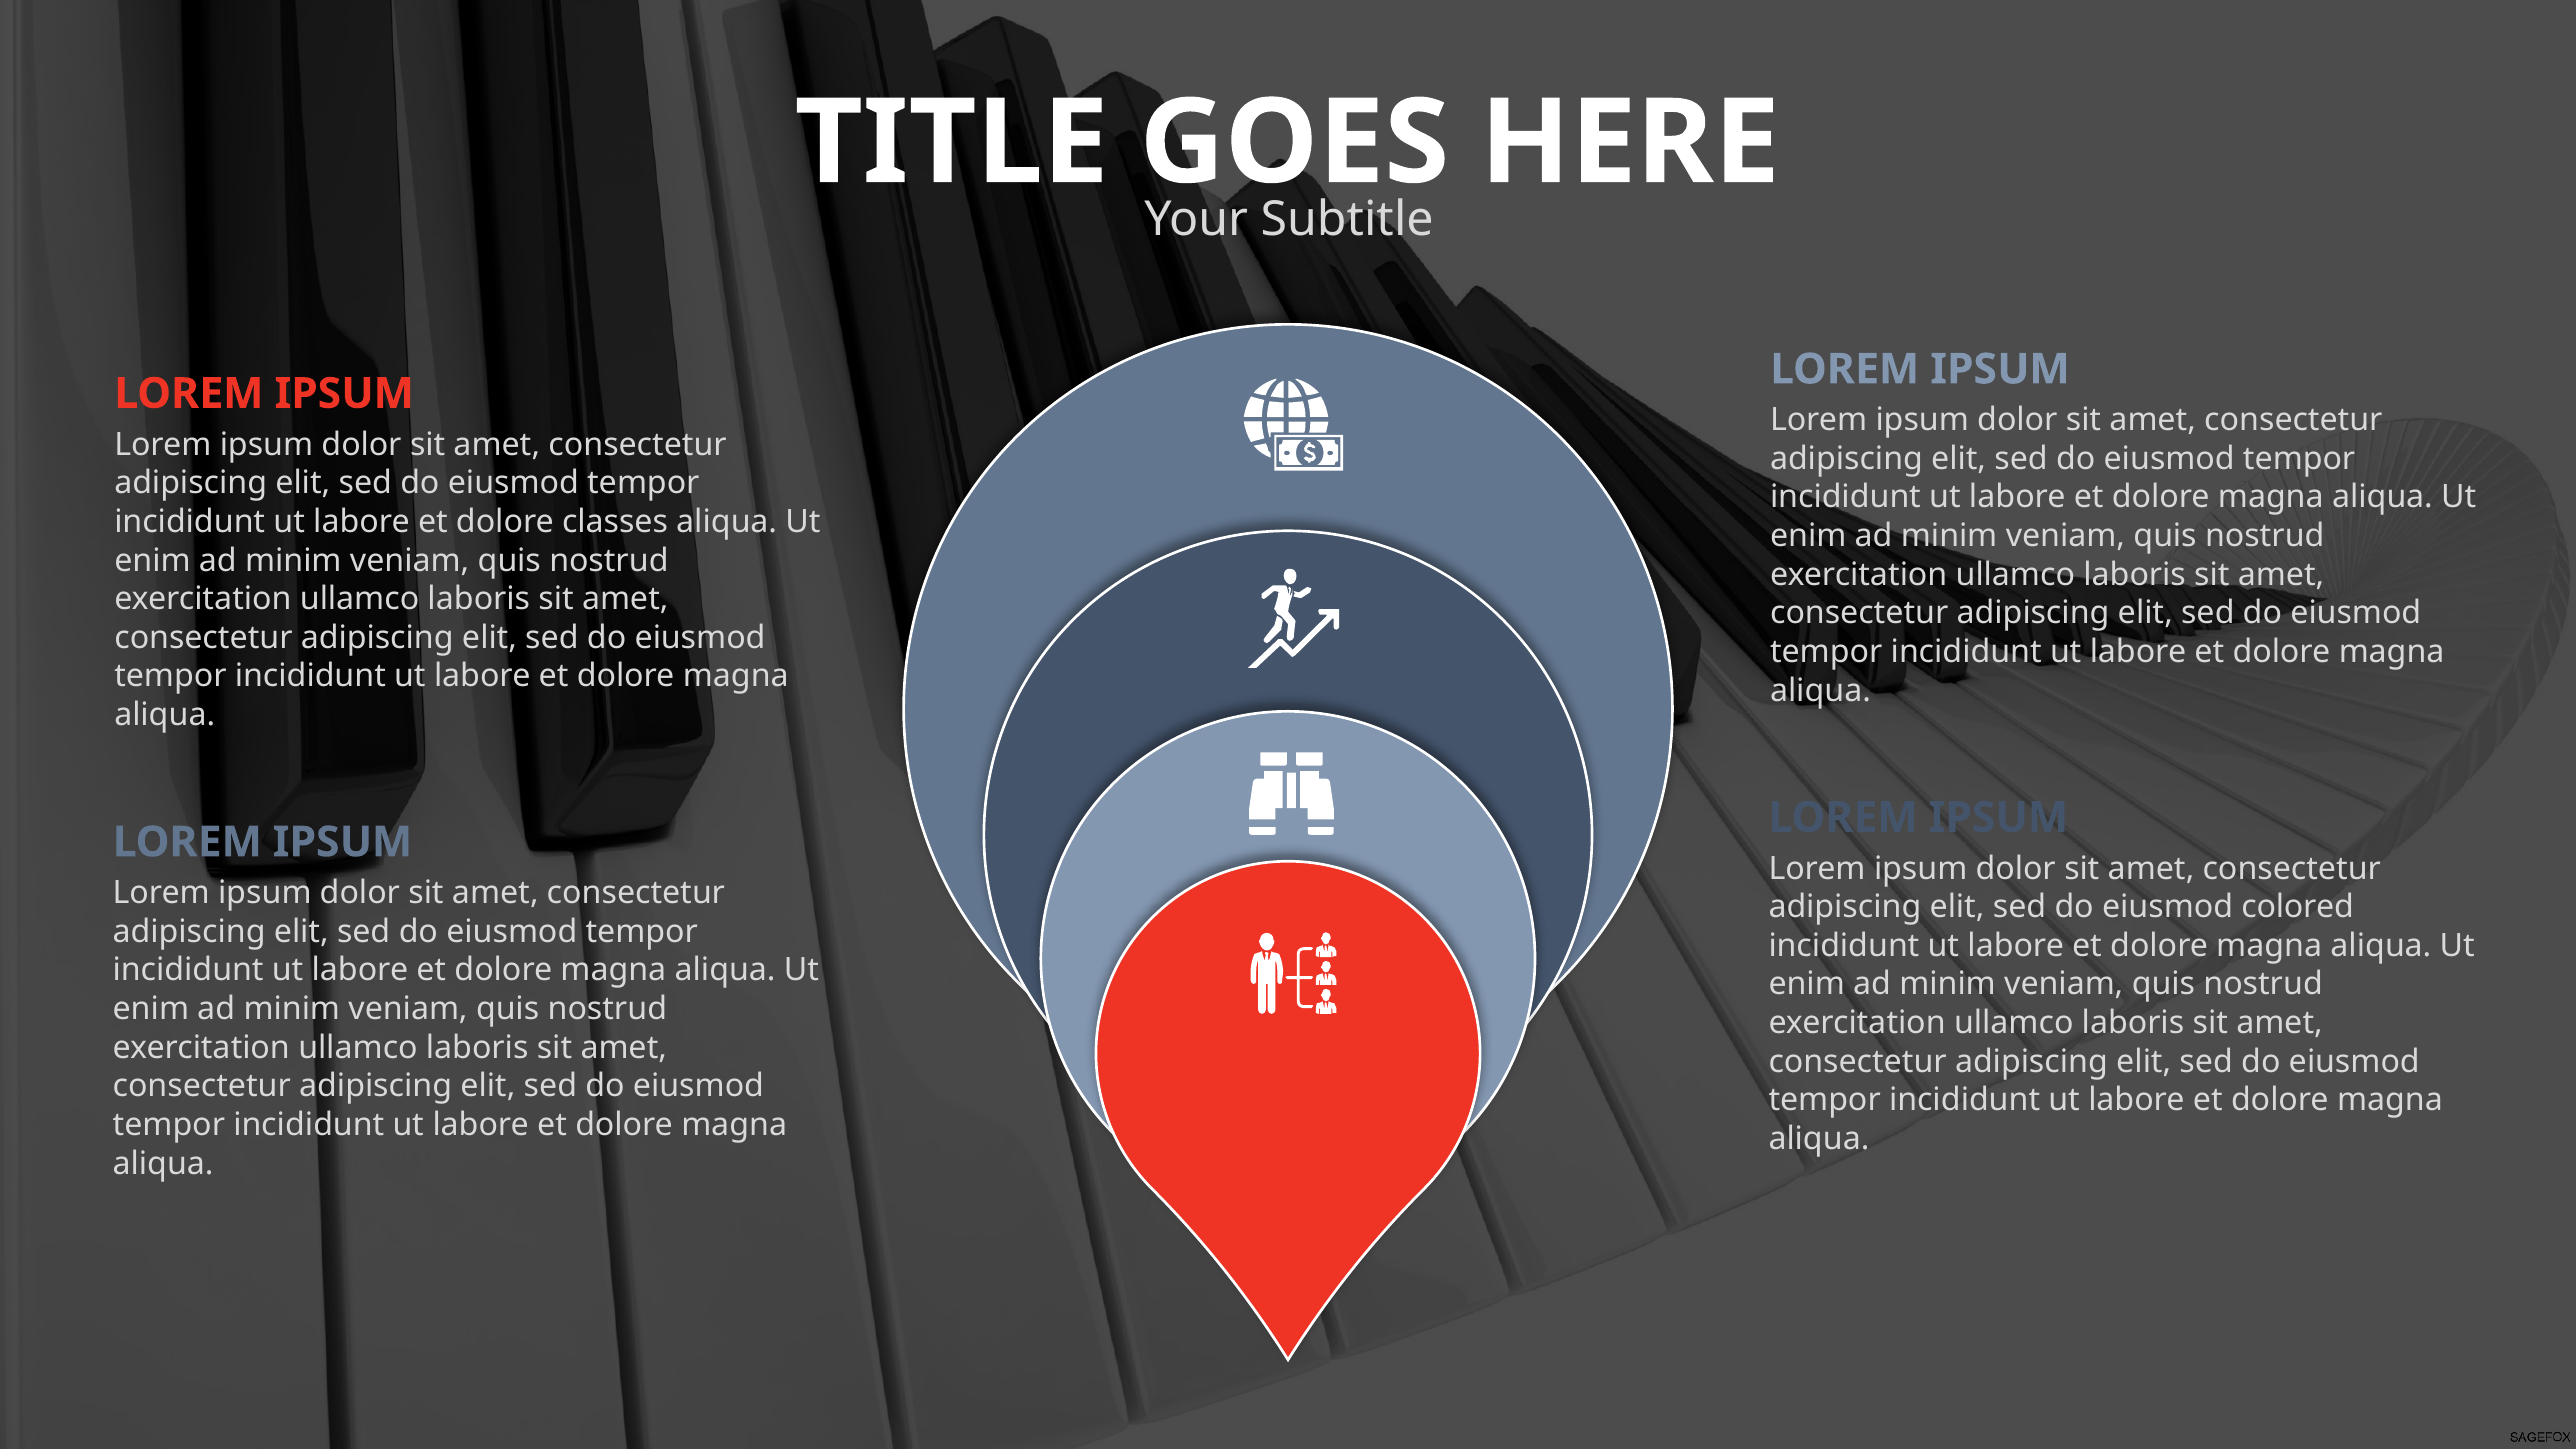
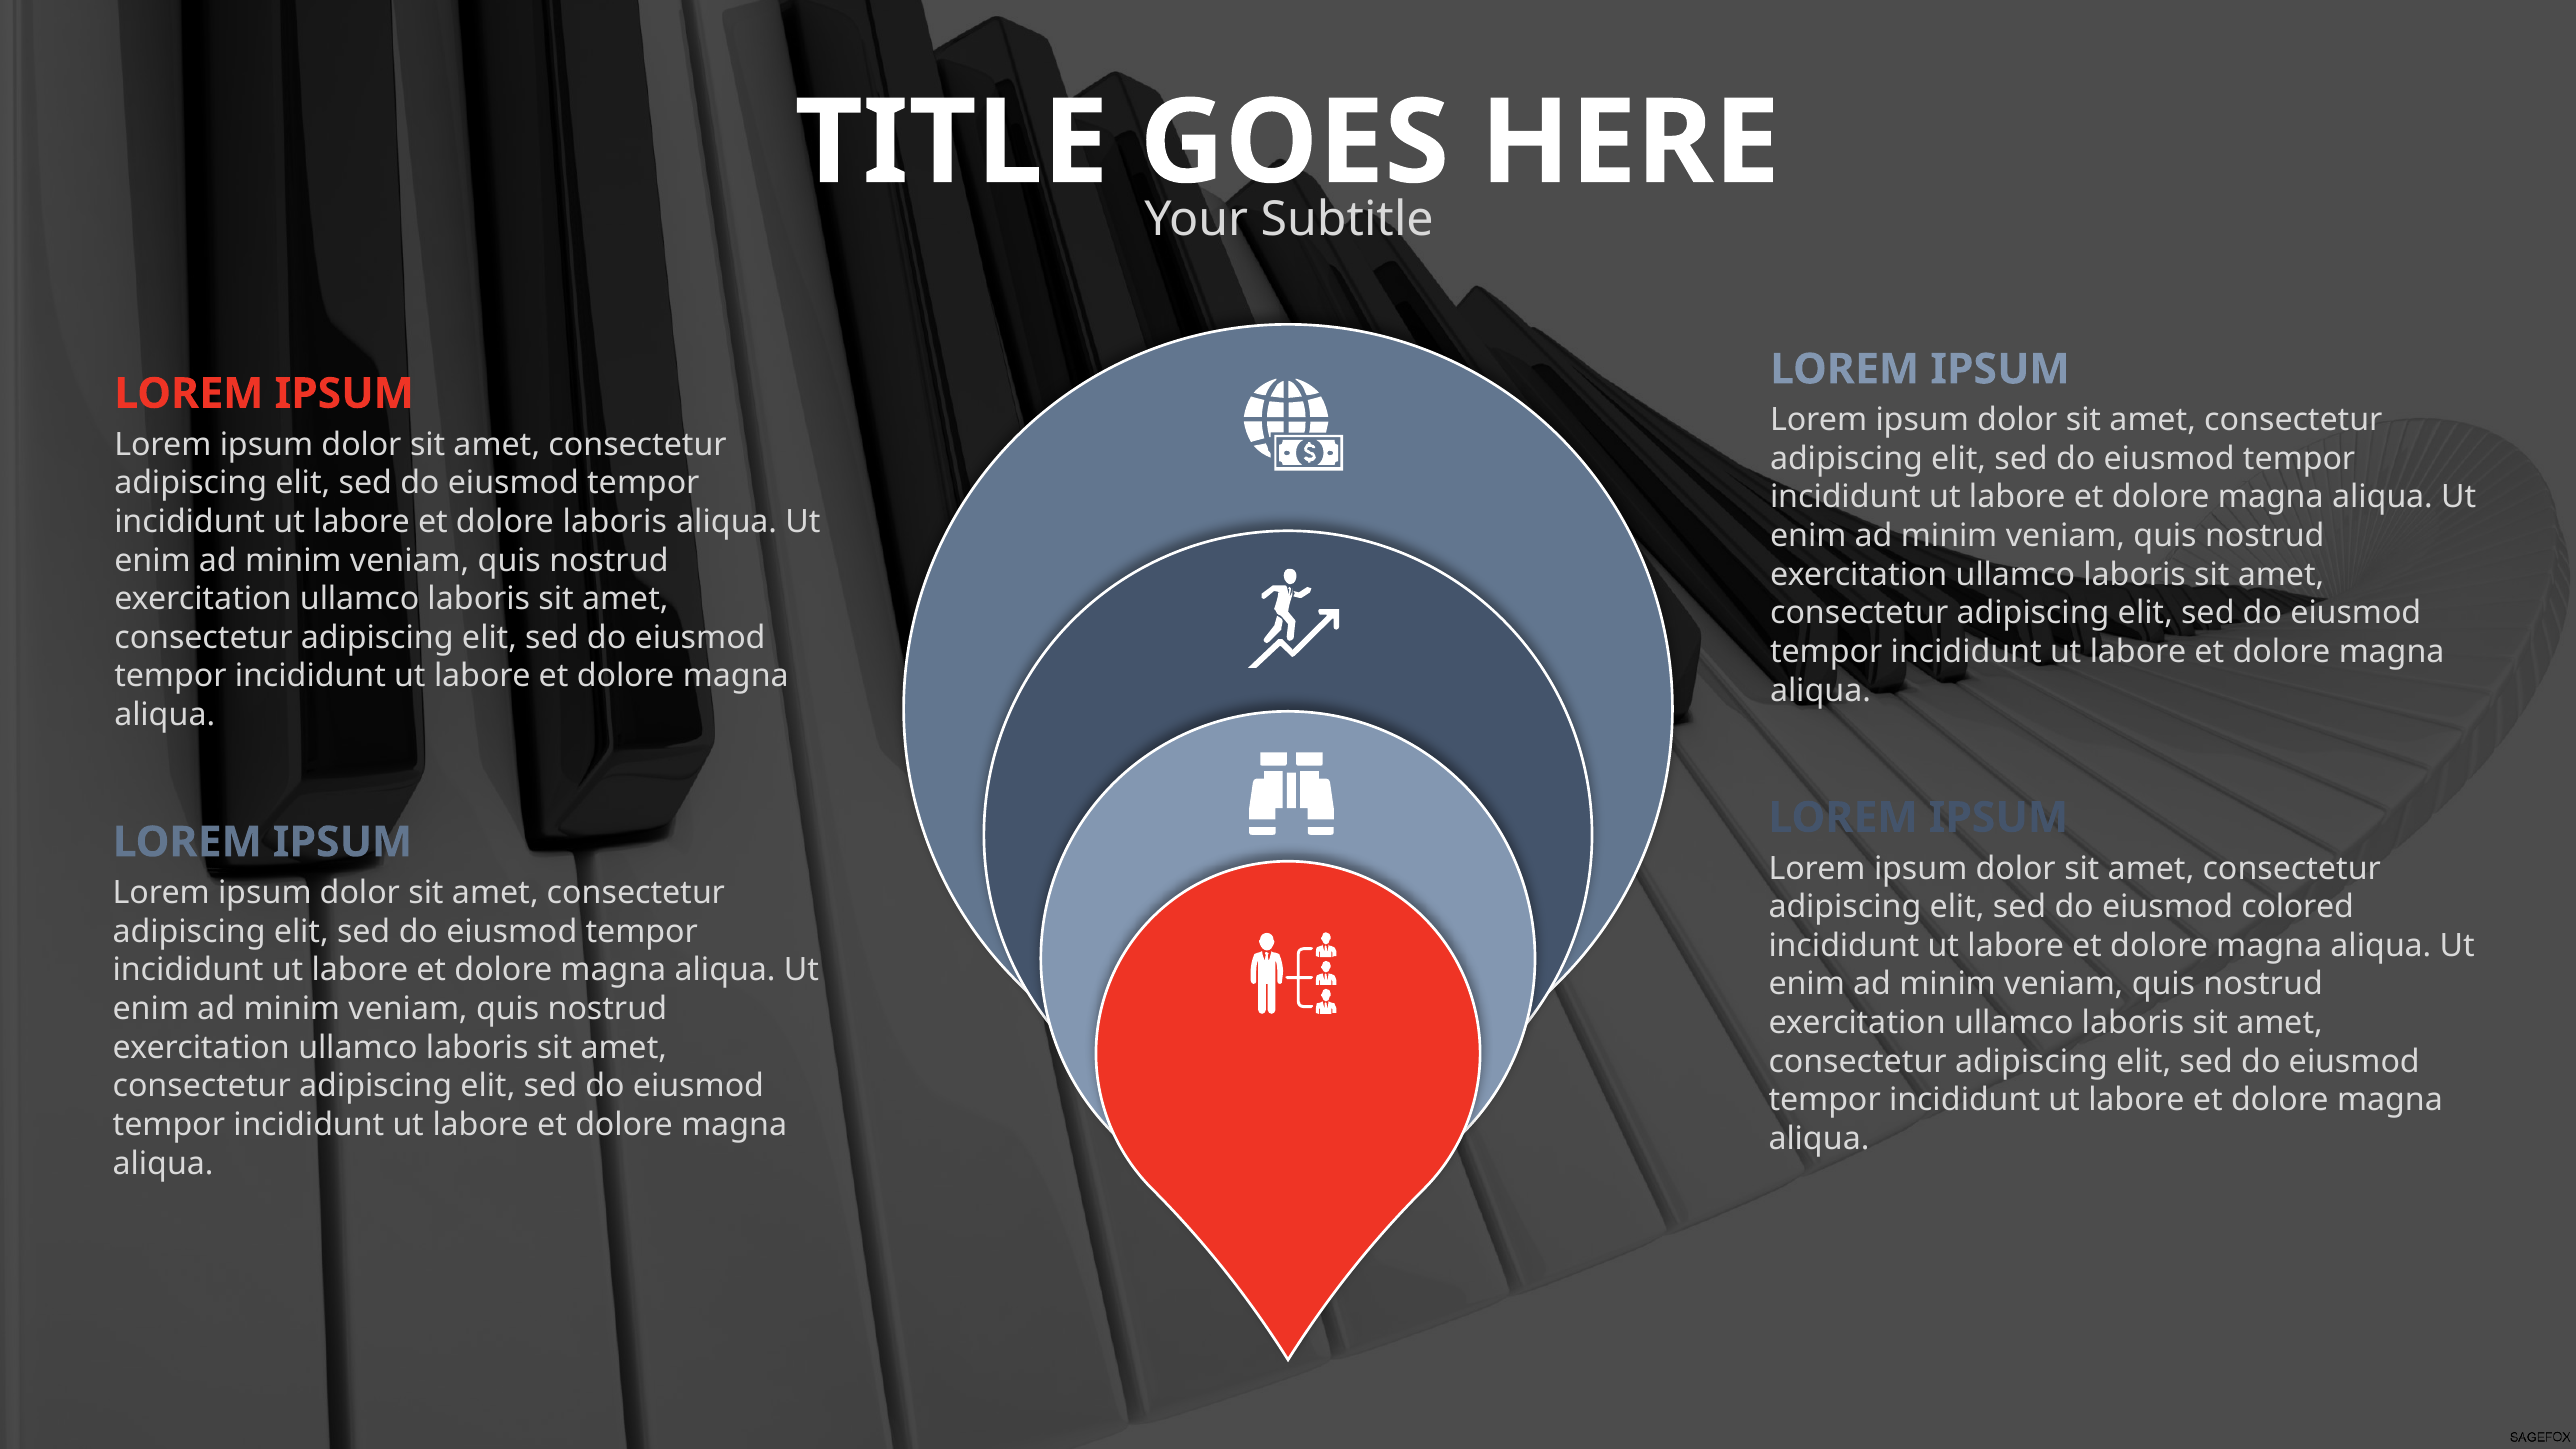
dolore classes: classes -> laboris
